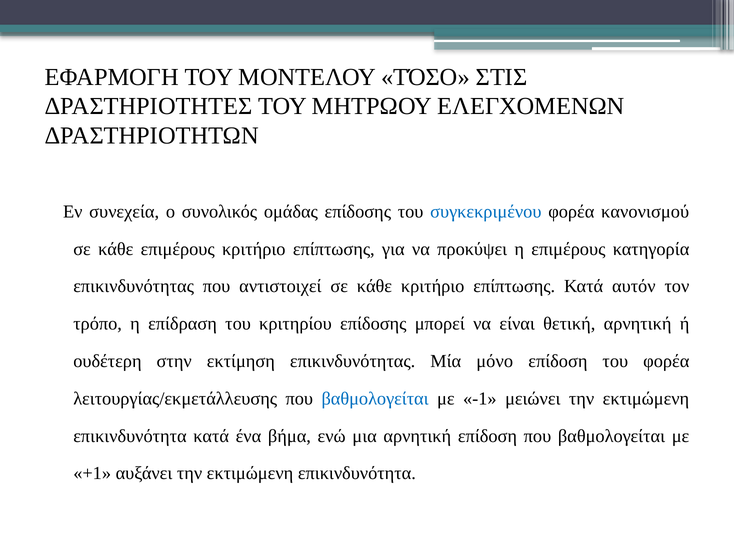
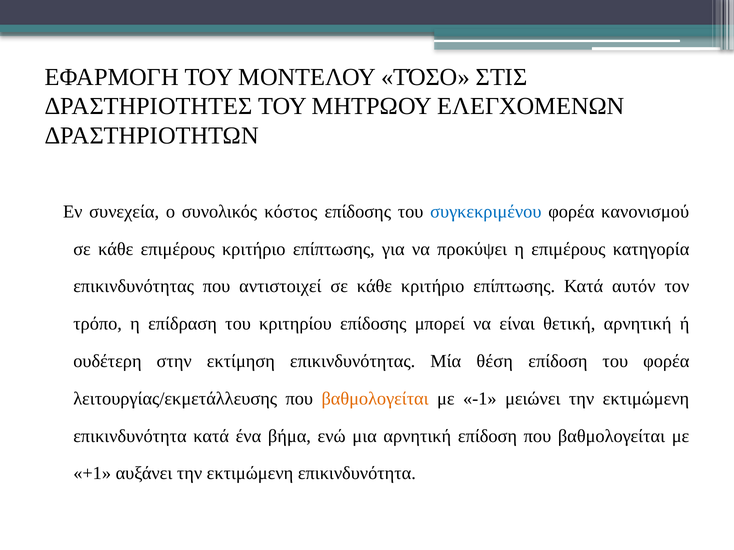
ομάδας: ομάδας -> κόστος
μόνο: μόνο -> θέση
βαθμολογείται at (375, 399) colour: blue -> orange
